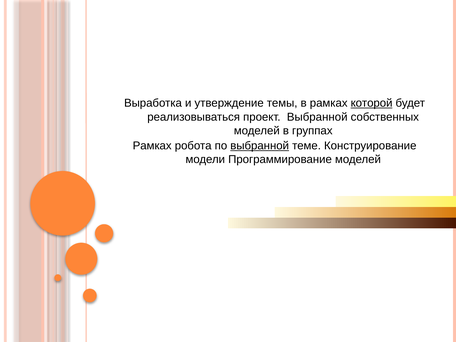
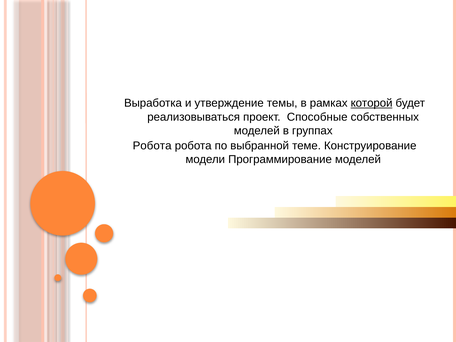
проект Выбранной: Выбранной -> Способные
Рамках at (152, 146): Рамках -> Робота
выбранной at (260, 146) underline: present -> none
